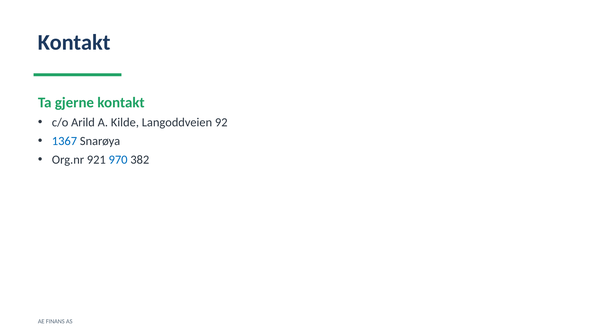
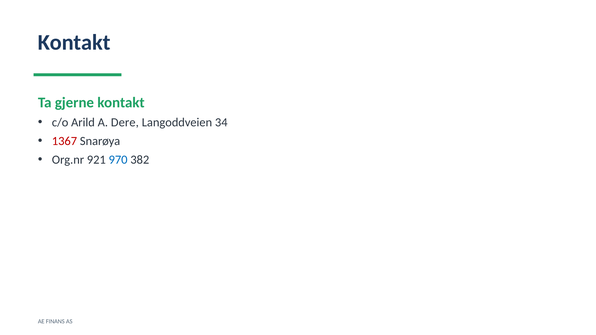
Kilde: Kilde -> Dere
92: 92 -> 34
1367 colour: blue -> red
